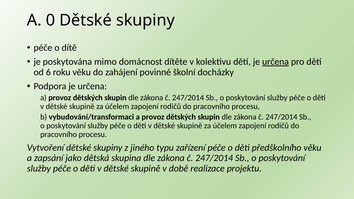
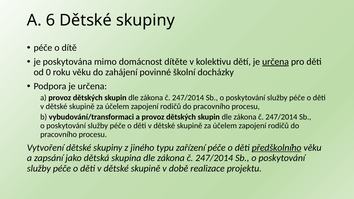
0: 0 -> 6
6: 6 -> 0
předškolního underline: none -> present
